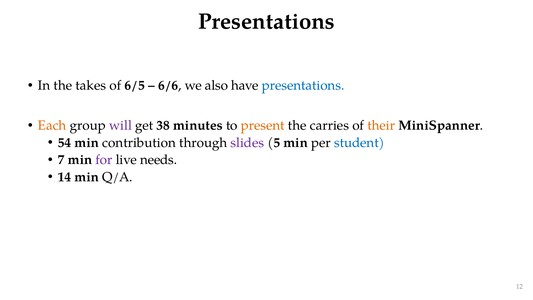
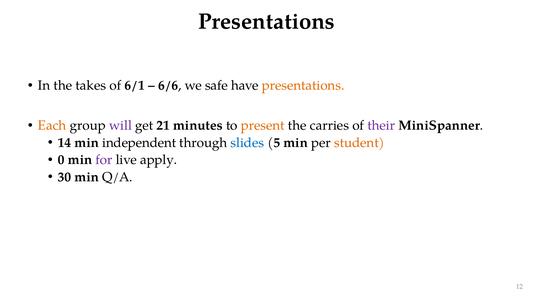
6/5: 6/5 -> 6/1
also: also -> safe
presentations at (303, 86) colour: blue -> orange
38: 38 -> 21
their colour: orange -> purple
54: 54 -> 14
contribution: contribution -> independent
slides colour: purple -> blue
student colour: blue -> orange
7: 7 -> 0
needs: needs -> apply
14: 14 -> 30
